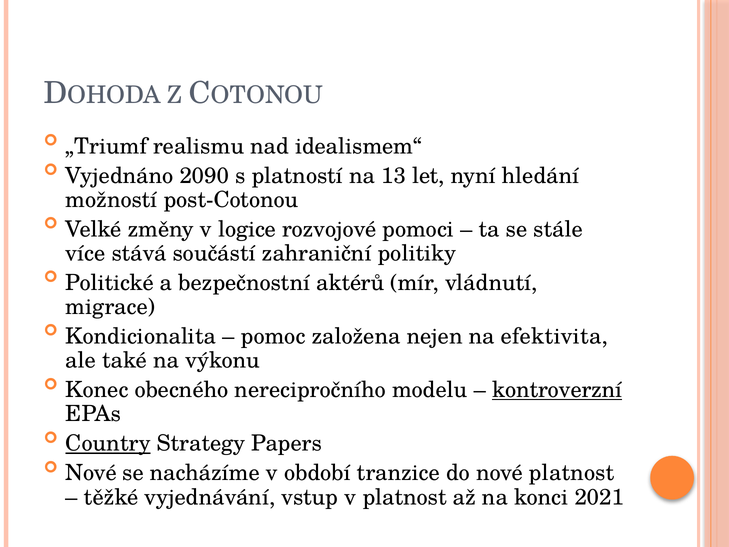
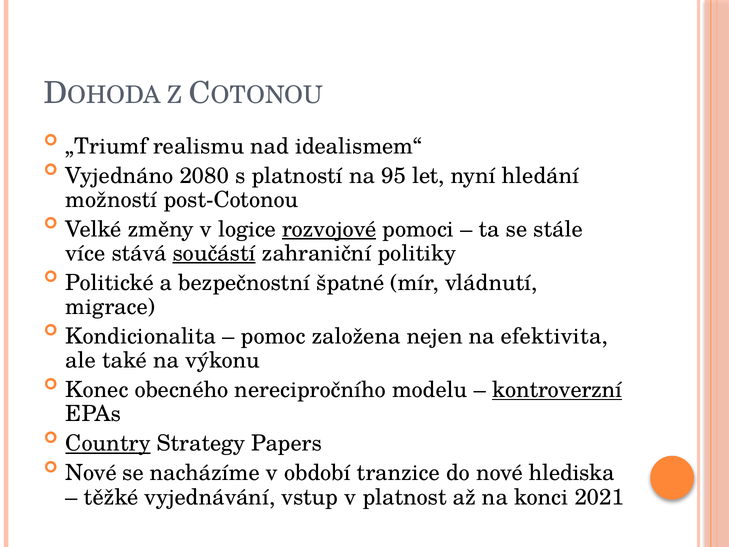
2090: 2090 -> 2080
13: 13 -> 95
rozvojové underline: none -> present
součástí underline: none -> present
aktérů: aktérů -> špatné
nové platnost: platnost -> hlediska
